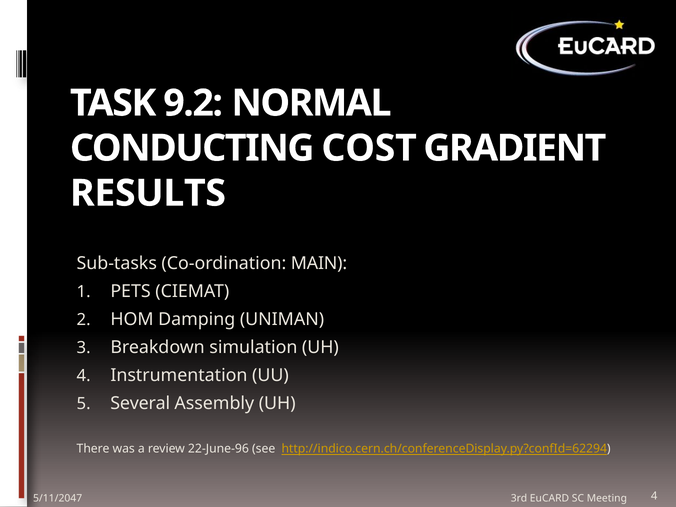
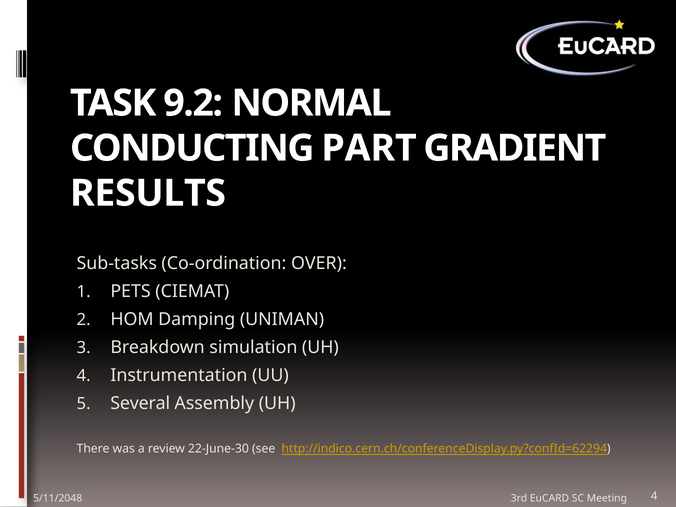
COST: COST -> PART
MAIN: MAIN -> OVER
22-June-96: 22-June-96 -> 22-June-30
5/11/2047: 5/11/2047 -> 5/11/2048
